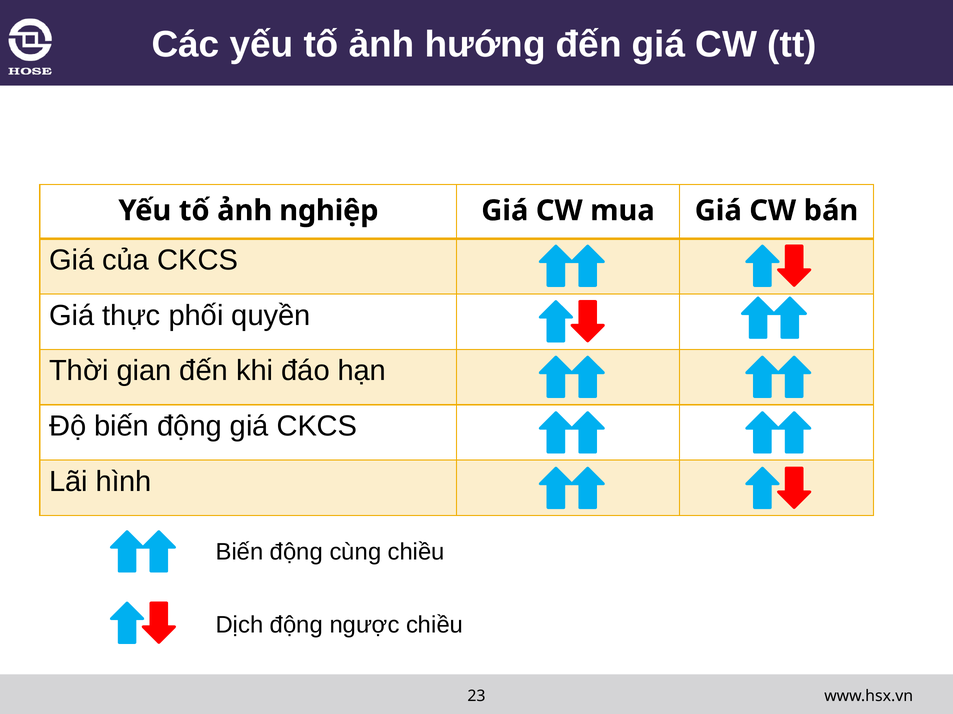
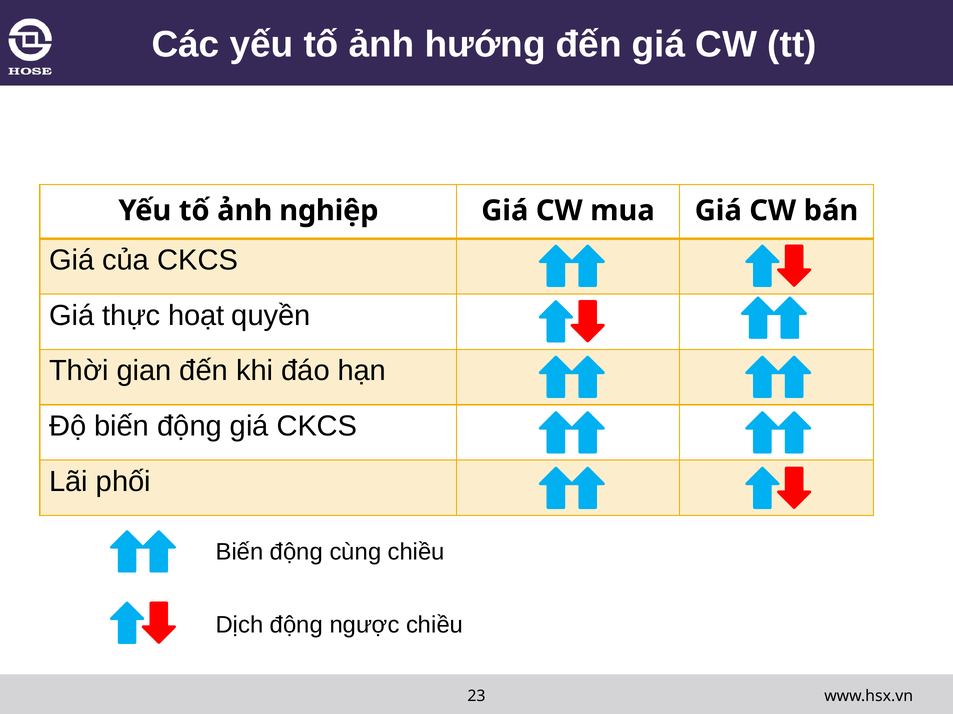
phối: phối -> hoạt
hình: hình -> phối
